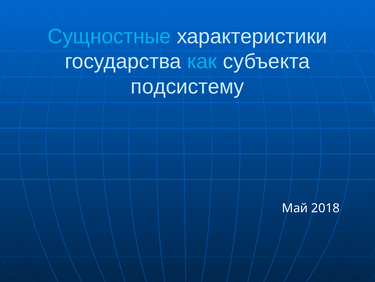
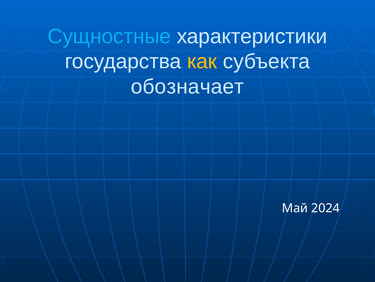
как colour: light blue -> yellow
подсистему: подсистему -> обозначает
2018: 2018 -> 2024
